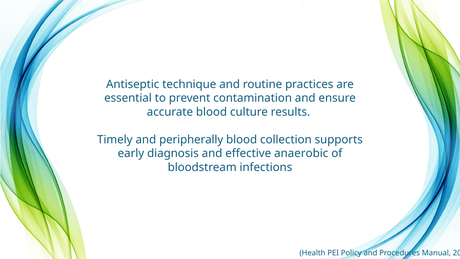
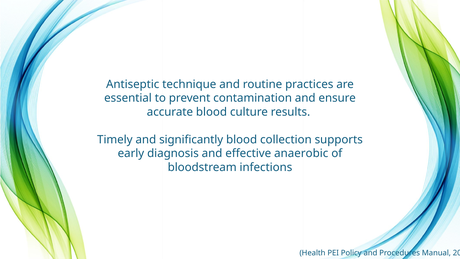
peripherally: peripherally -> significantly
